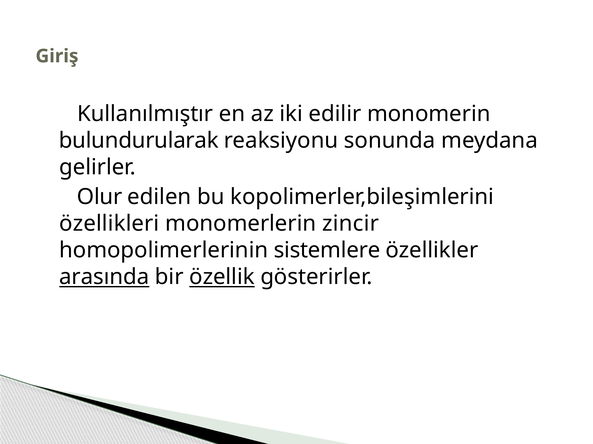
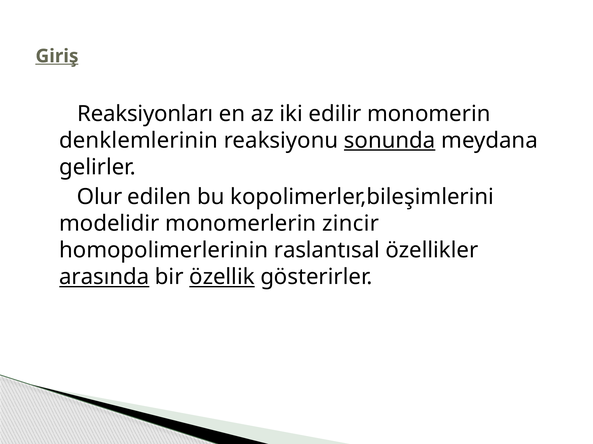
Giriş underline: none -> present
Kullanılmıştır: Kullanılmıştır -> Reaksiyonları
bulundurularak: bulundurularak -> denklemlerinin
sonunda underline: none -> present
özellikleri: özellikleri -> modelidir
sistemlere: sistemlere -> raslantısal
